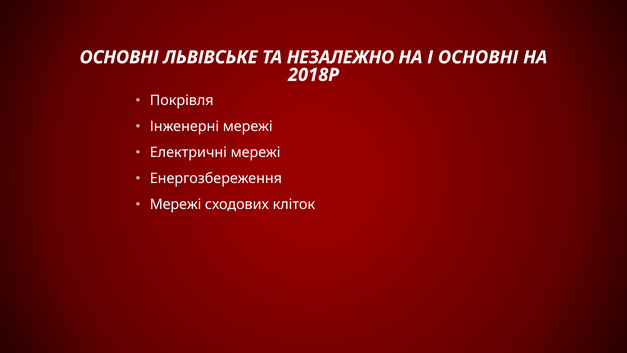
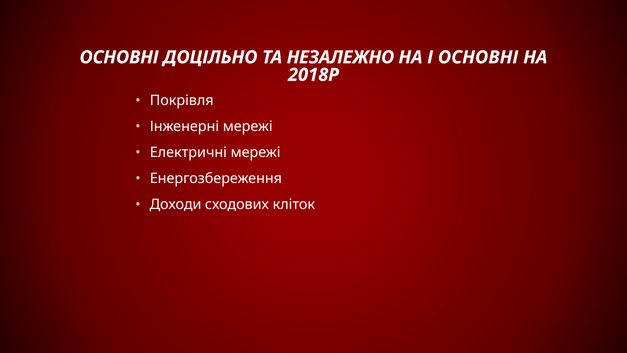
ЛЬВІВСЬКЕ: ЛЬВІВСЬКЕ -> ДОЦІЛЬНО
Мережі at (176, 204): Мережі -> Доходи
